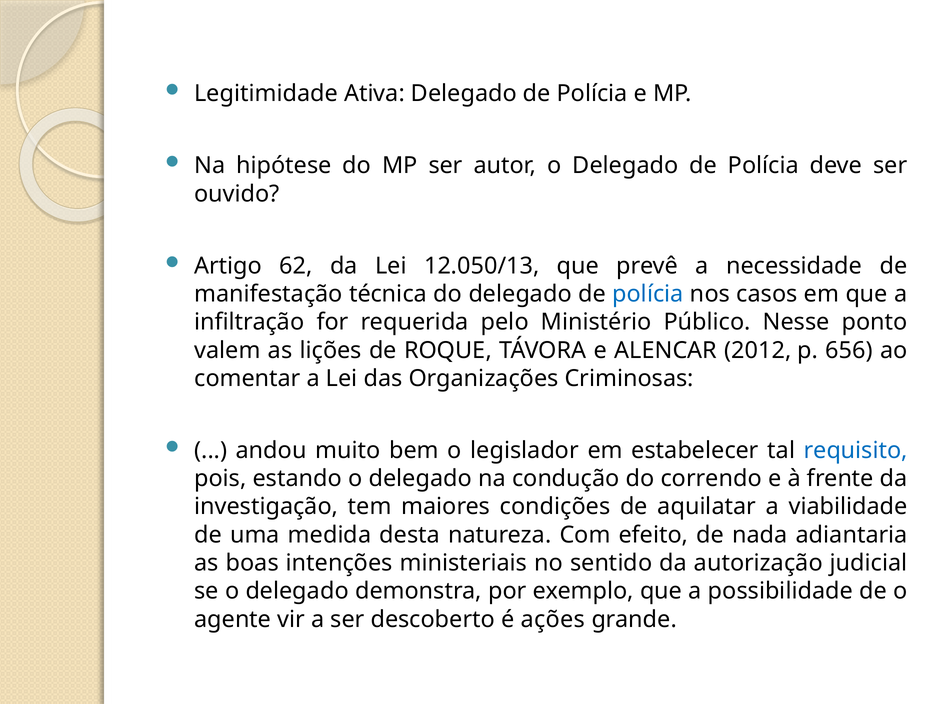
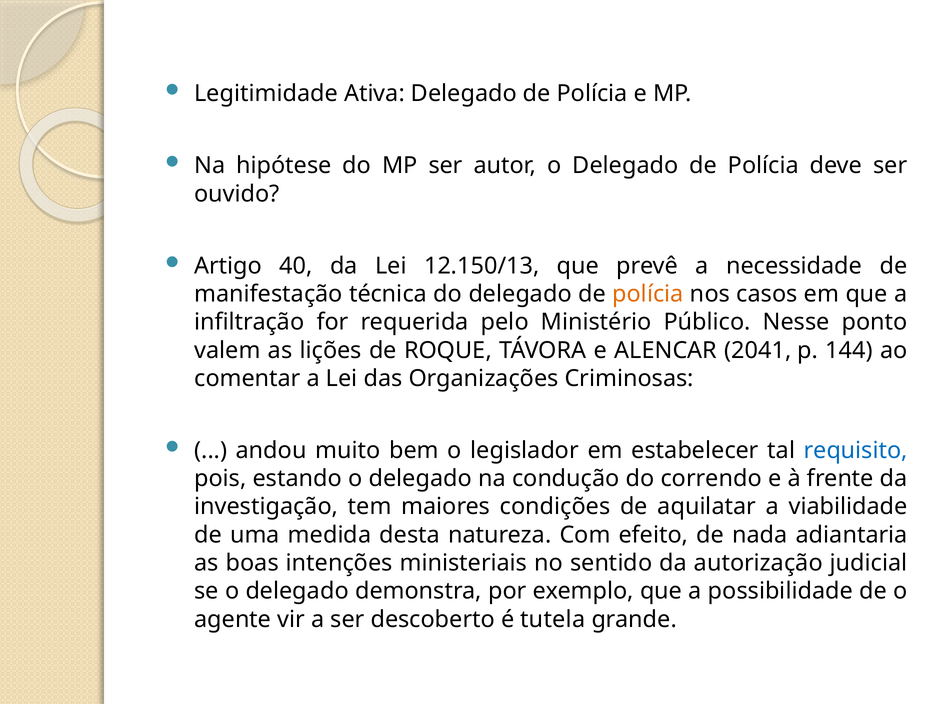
62: 62 -> 40
12.050/13: 12.050/13 -> 12.150/13
polícia at (648, 294) colour: blue -> orange
2012: 2012 -> 2041
656: 656 -> 144
ações: ações -> tutela
